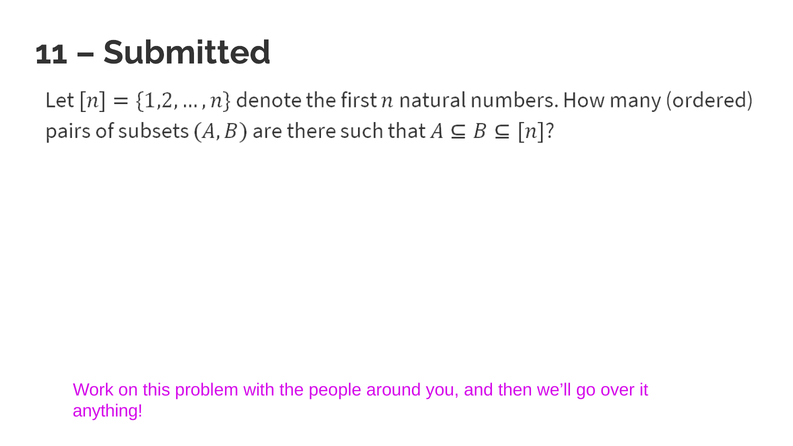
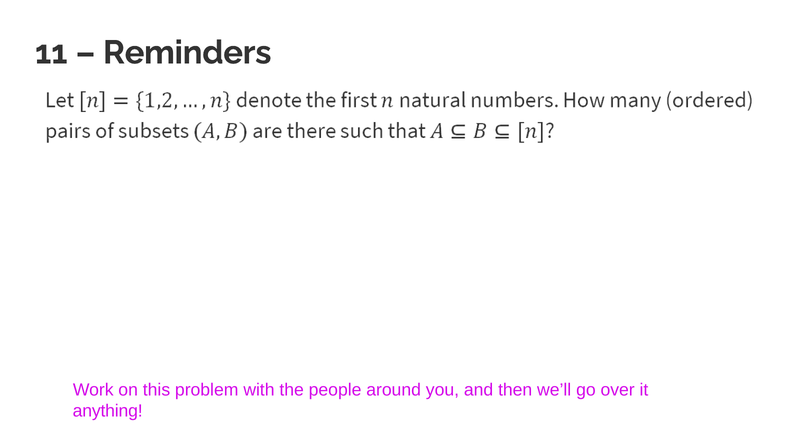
Submitted: Submitted -> Reminders
